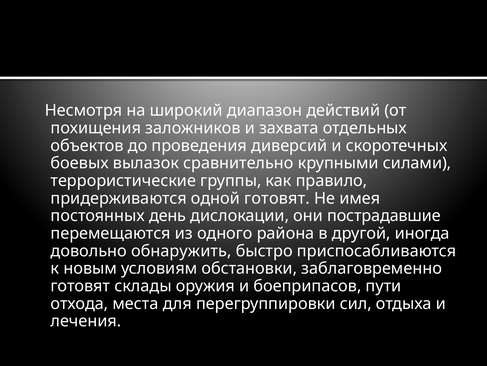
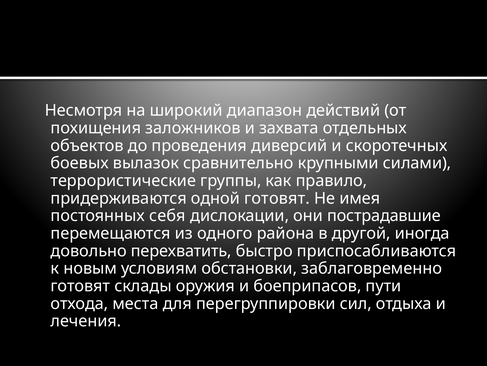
день: день -> себя
обнаружить: обнаружить -> перехватить
